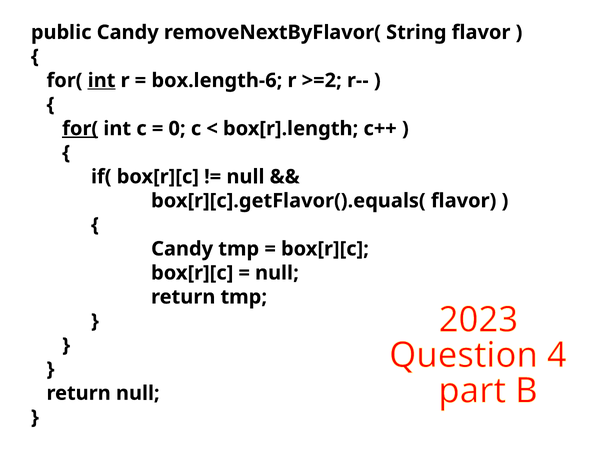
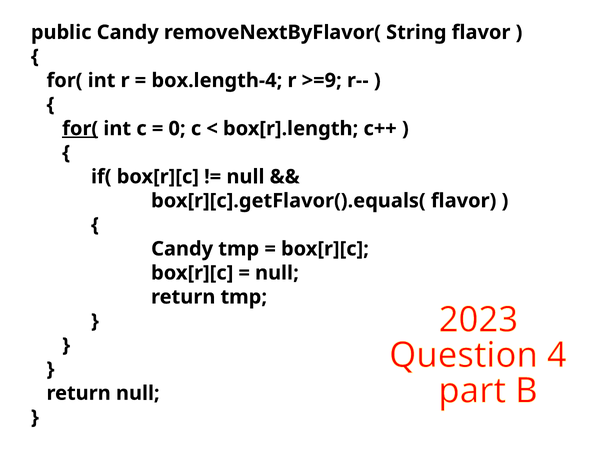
int at (102, 80) underline: present -> none
box.length-6: box.length-6 -> box.length-4
>=2: >=2 -> >=9
